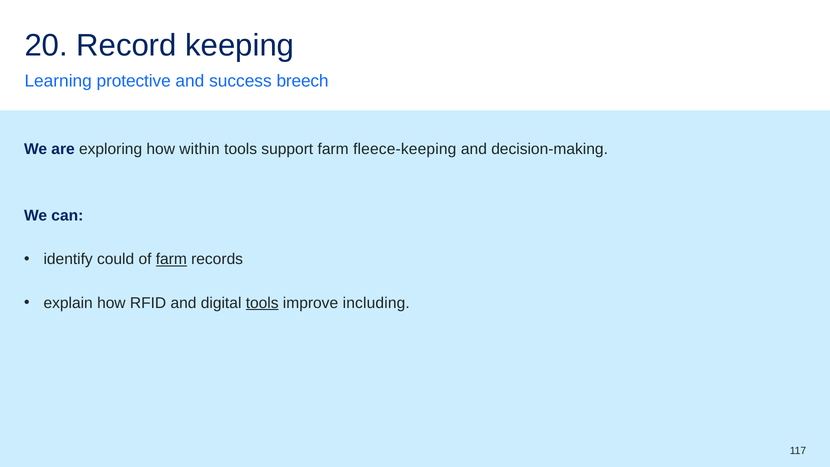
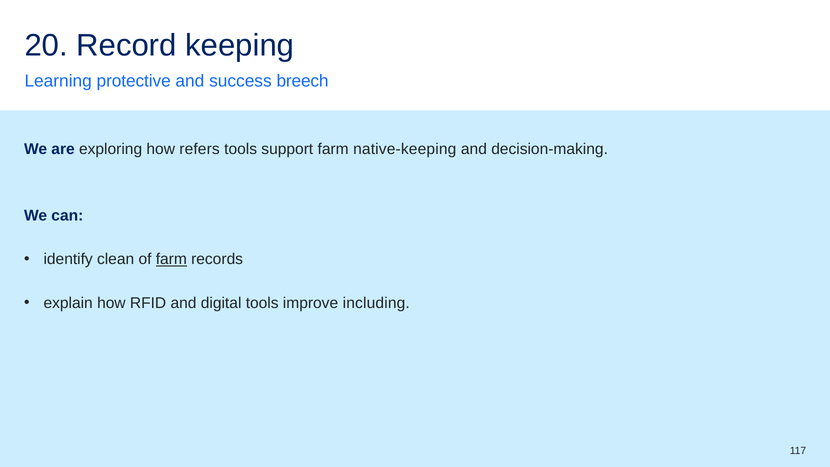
within: within -> refers
fleece-keeping: fleece-keeping -> native-keeping
could: could -> clean
tools at (262, 303) underline: present -> none
